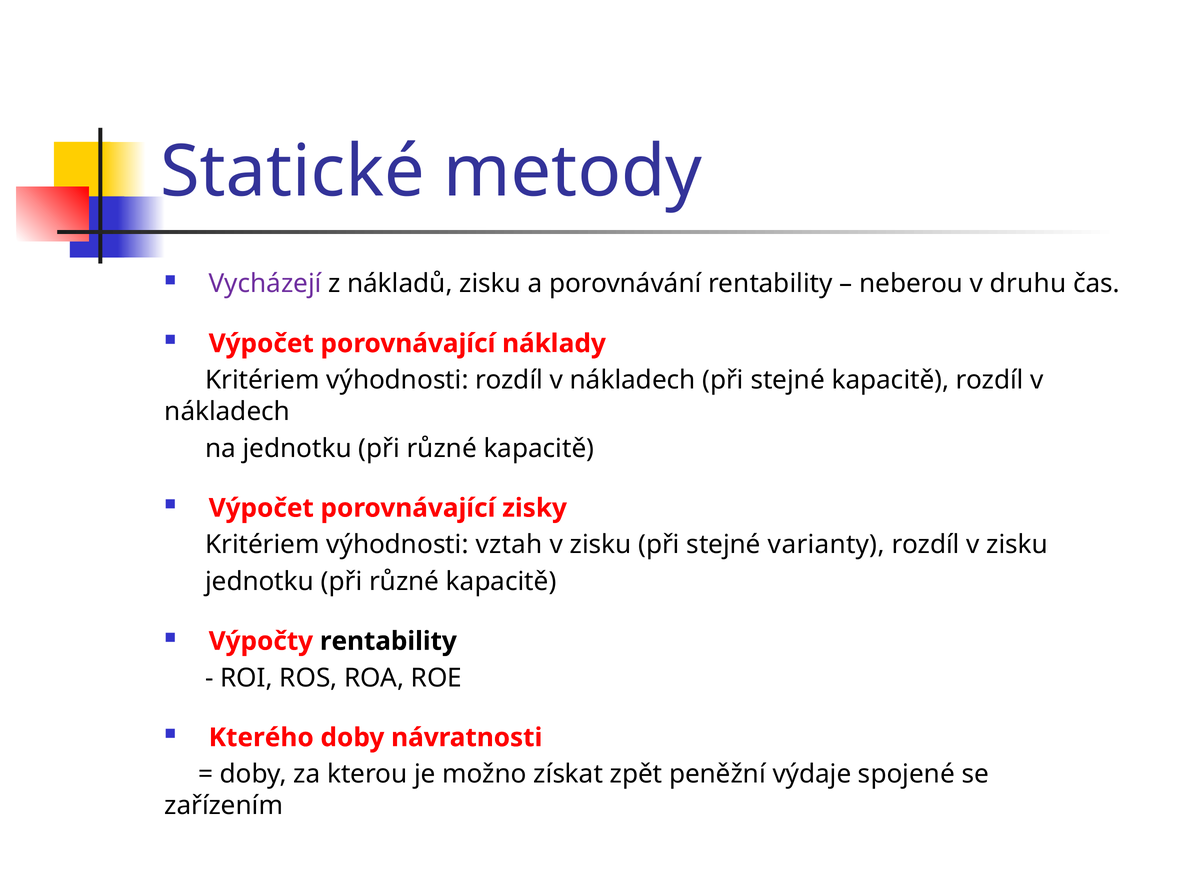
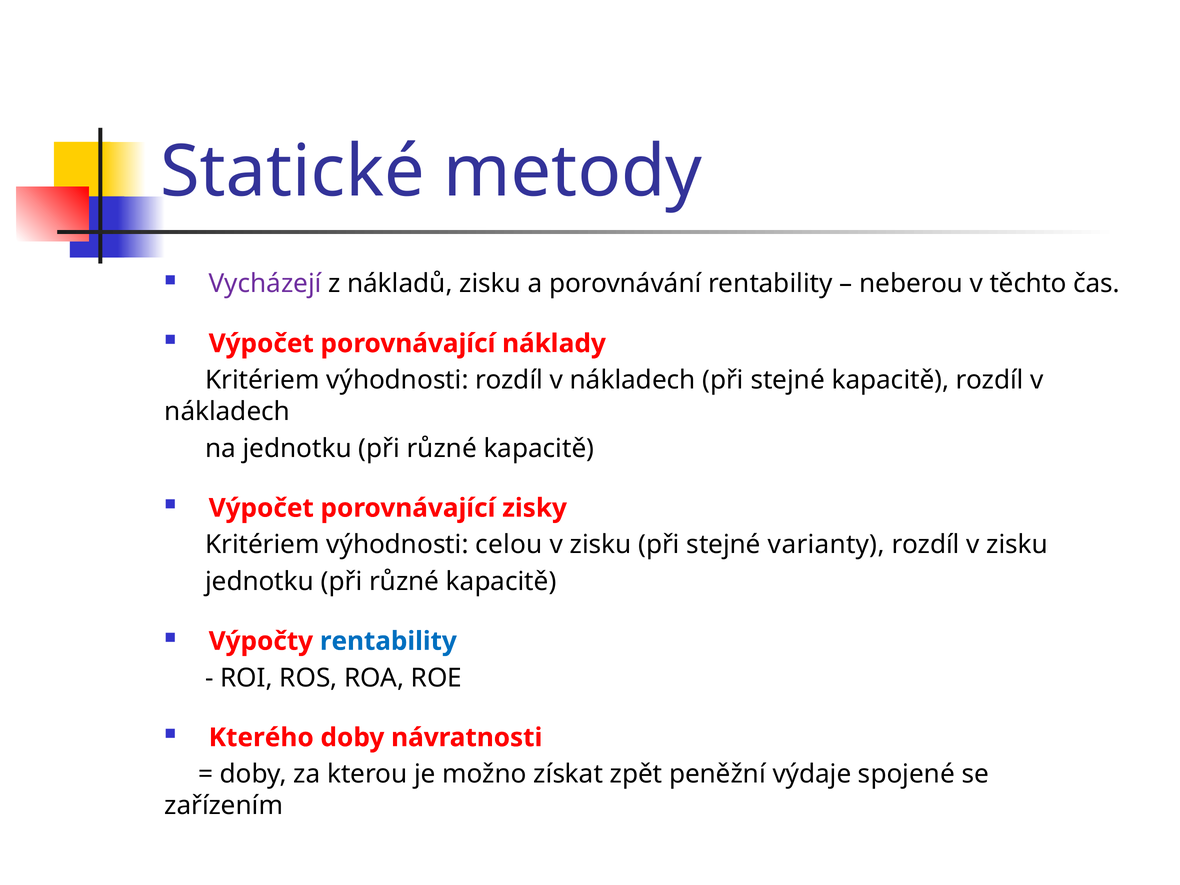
druhu: druhu -> těchto
vztah: vztah -> celou
rentability at (388, 641) colour: black -> blue
